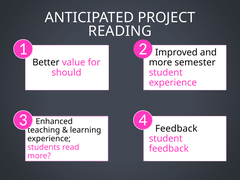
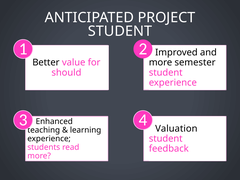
READING at (120, 31): READING -> STUDENT
Feedback at (176, 129): Feedback -> Valuation
